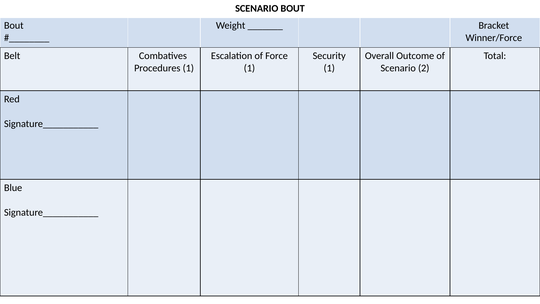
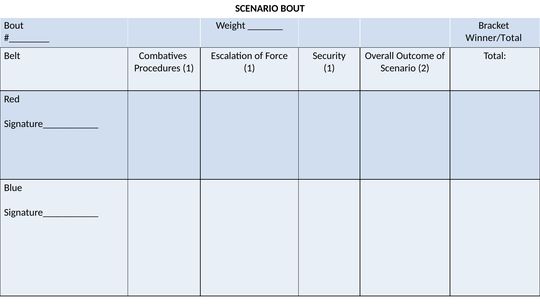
Winner/Force: Winner/Force -> Winner/Total
